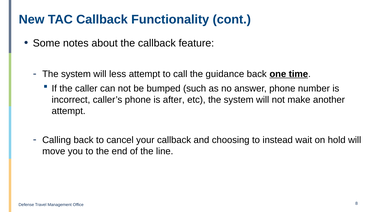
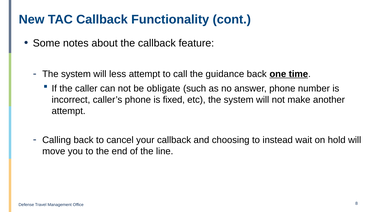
bumped: bumped -> obligate
after: after -> fixed
